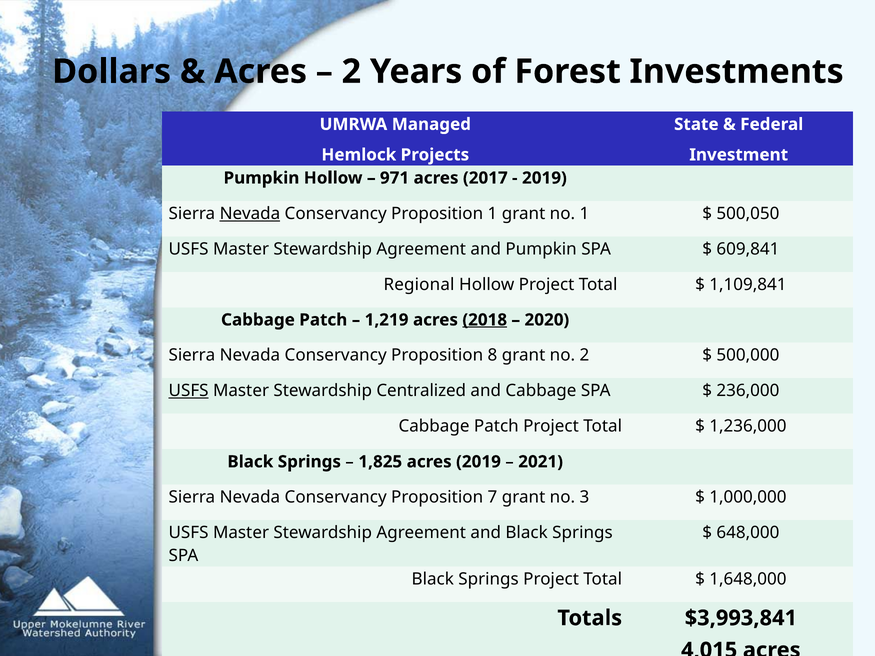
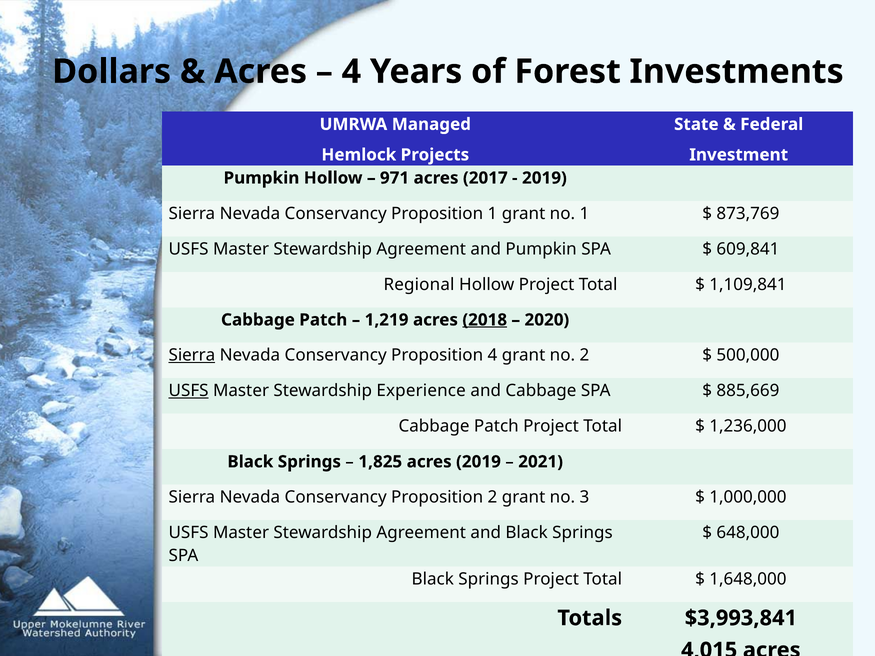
2 at (351, 72): 2 -> 4
Nevada at (250, 214) underline: present -> none
500,050: 500,050 -> 873,769
Sierra at (192, 355) underline: none -> present
Proposition 8: 8 -> 4
Centralized: Centralized -> Experience
236,000: 236,000 -> 885,669
Proposition 7: 7 -> 2
